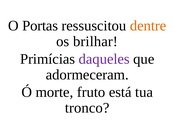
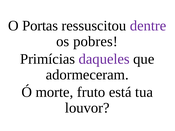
dentre colour: orange -> purple
brilhar: brilhar -> pobres
tronco: tronco -> louvor
